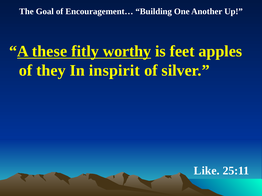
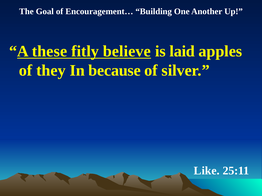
worthy: worthy -> believe
feet: feet -> laid
inspirit: inspirit -> because
